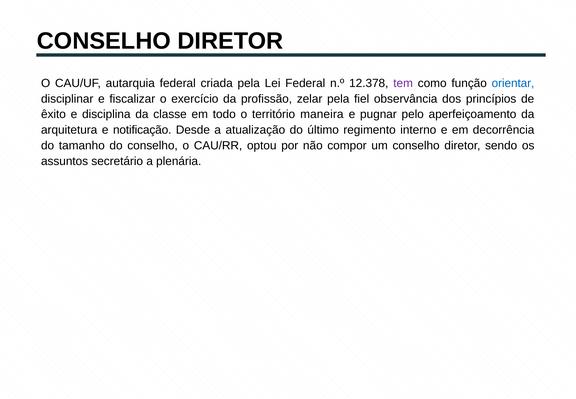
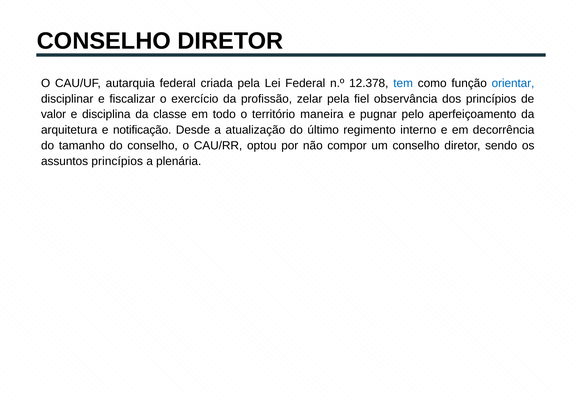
tem colour: purple -> blue
êxito: êxito -> valor
assuntos secretário: secretário -> princípios
